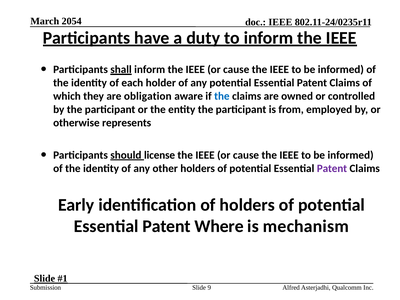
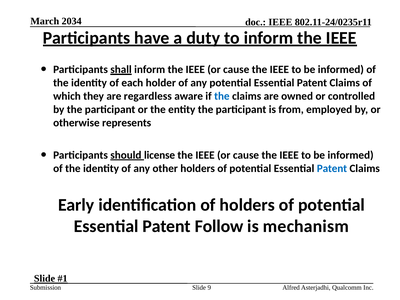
2054: 2054 -> 2034
obligation: obligation -> regardless
Patent at (332, 168) colour: purple -> blue
Where: Where -> Follow
